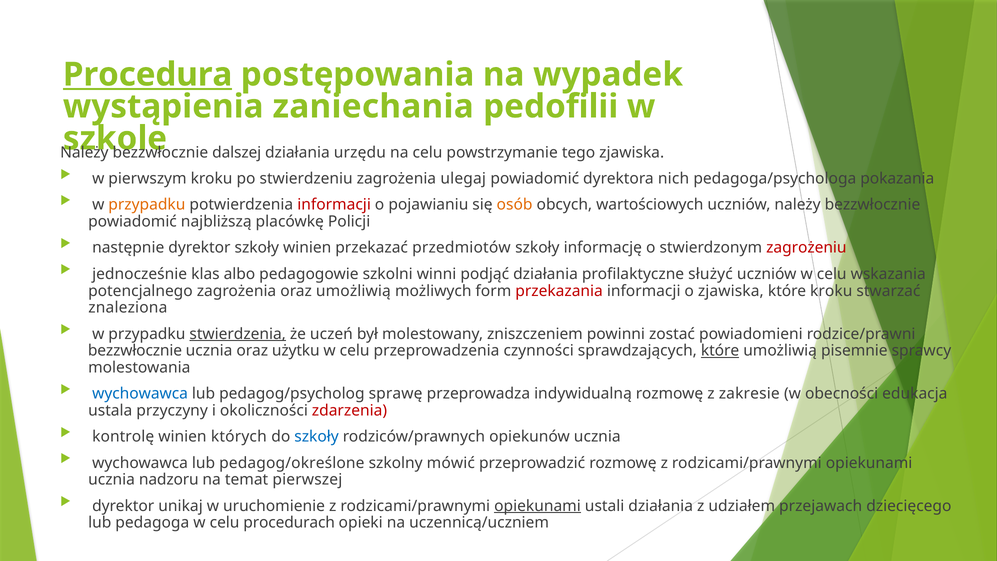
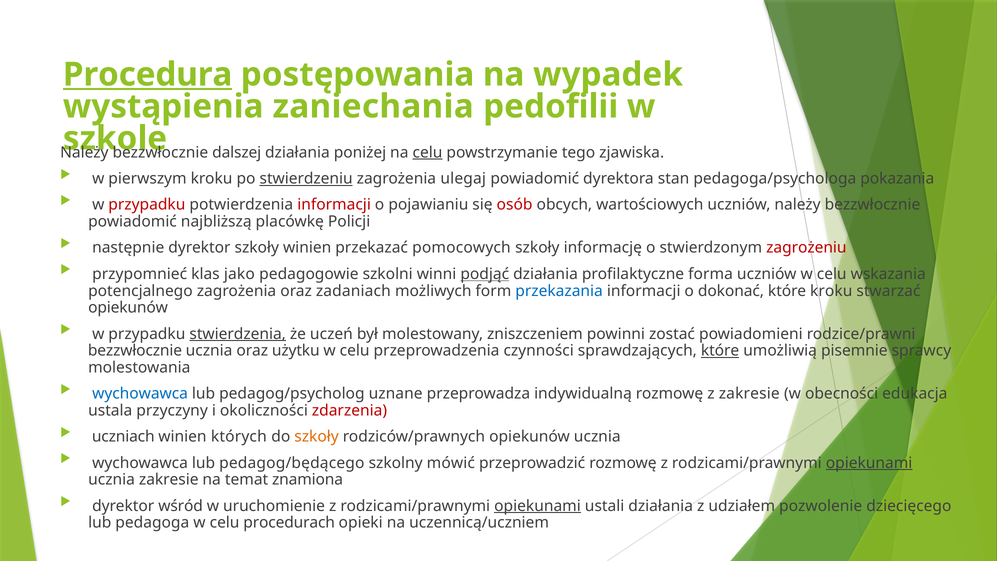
urzędu: urzędu -> poniżej
celu at (427, 152) underline: none -> present
stwierdzeniu underline: none -> present
nich: nich -> stan
przypadku at (147, 205) colour: orange -> red
osób colour: orange -> red
przedmiotów: przedmiotów -> pomocowych
jednocześnie: jednocześnie -> przypomnieć
albo: albo -> jako
podjąć underline: none -> present
służyć: służyć -> forma
oraz umożliwią: umożliwią -> zadaniach
przekazania colour: red -> blue
o zjawiska: zjawiska -> dokonać
znaleziona at (128, 308): znaleziona -> opiekunów
sprawę: sprawę -> uznane
kontrolę: kontrolę -> uczniach
szkoły at (317, 437) colour: blue -> orange
pedagog/określone: pedagog/określone -> pedagog/będącego
opiekunami at (869, 463) underline: none -> present
ucznia nadzoru: nadzoru -> zakresie
pierwszej: pierwszej -> znamiona
unikaj: unikaj -> wśród
przejawach: przejawach -> pozwolenie
